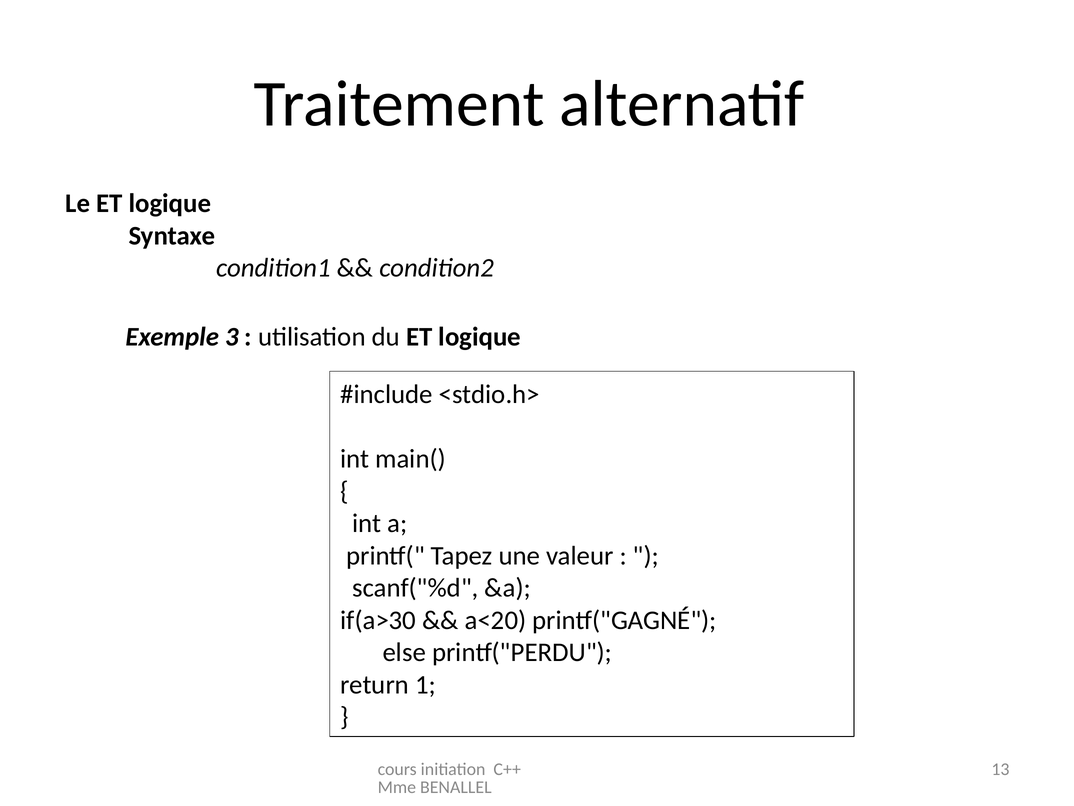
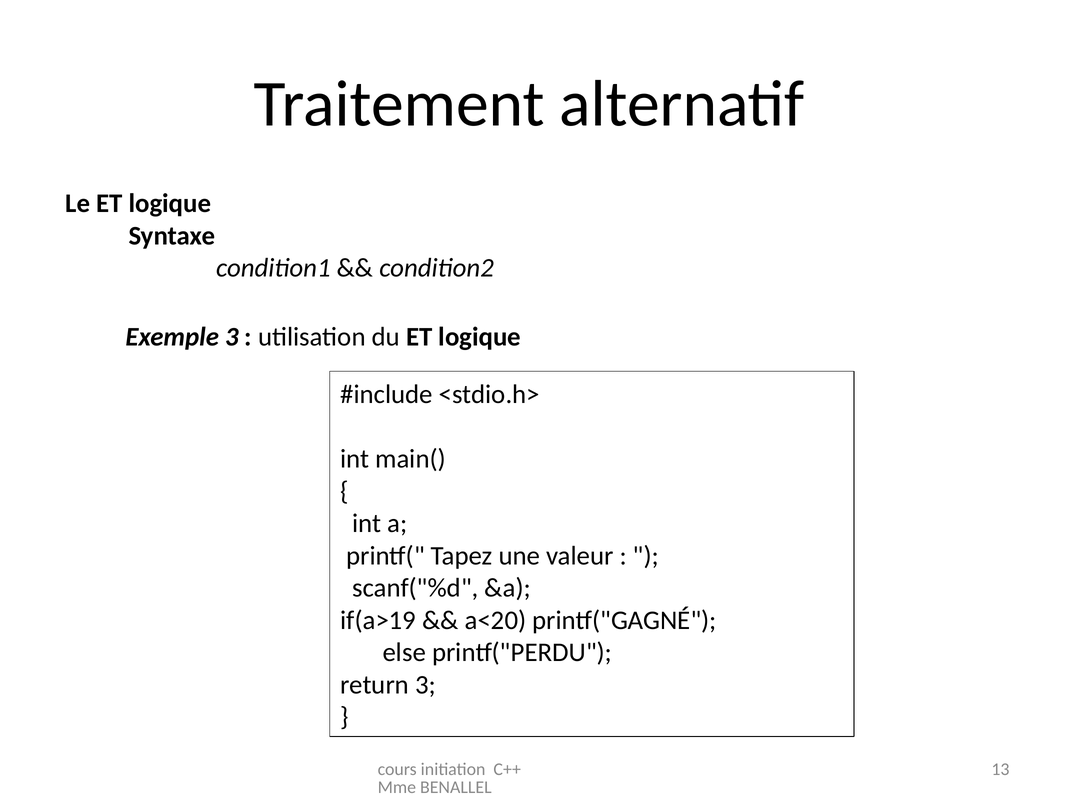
if(a>30: if(a>30 -> if(a>19
return 1: 1 -> 3
